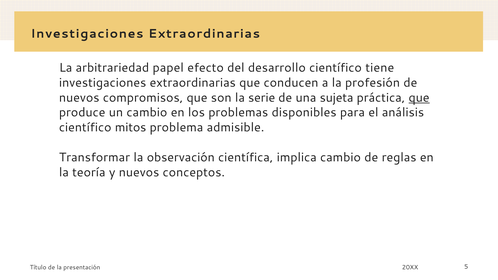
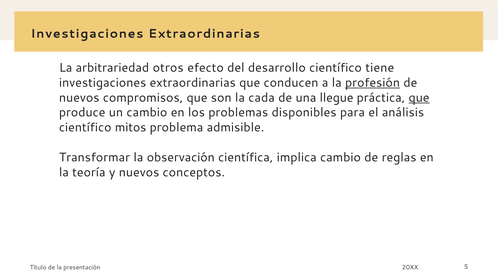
papel: papel -> otros
profesión underline: none -> present
serie: serie -> cada
sujeta: sujeta -> llegue
